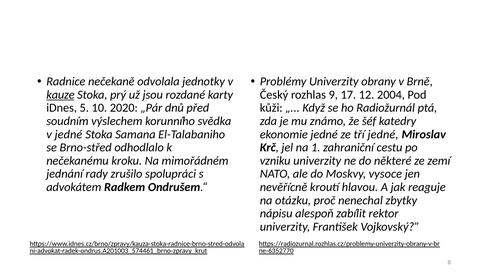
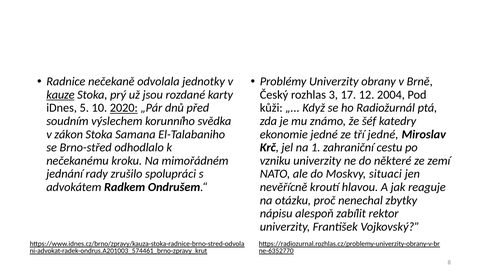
9: 9 -> 3
2020 underline: none -> present
v jedné: jedné -> zákon
vysoce: vysoce -> situaci
